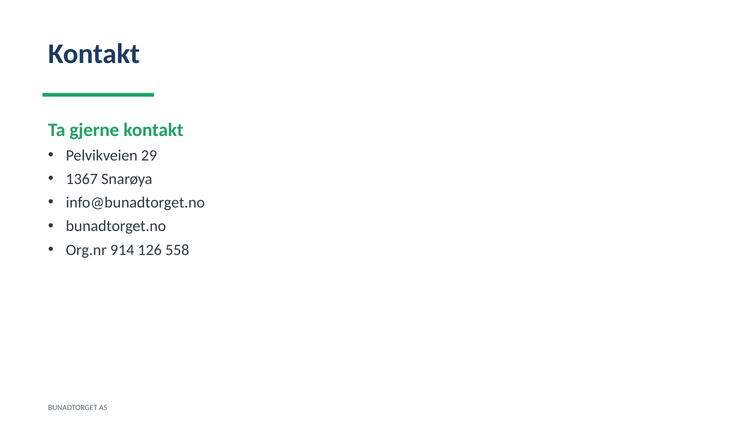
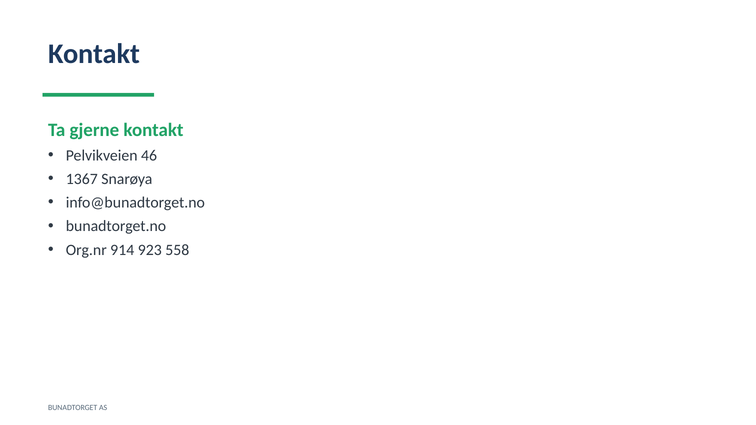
29: 29 -> 46
126: 126 -> 923
